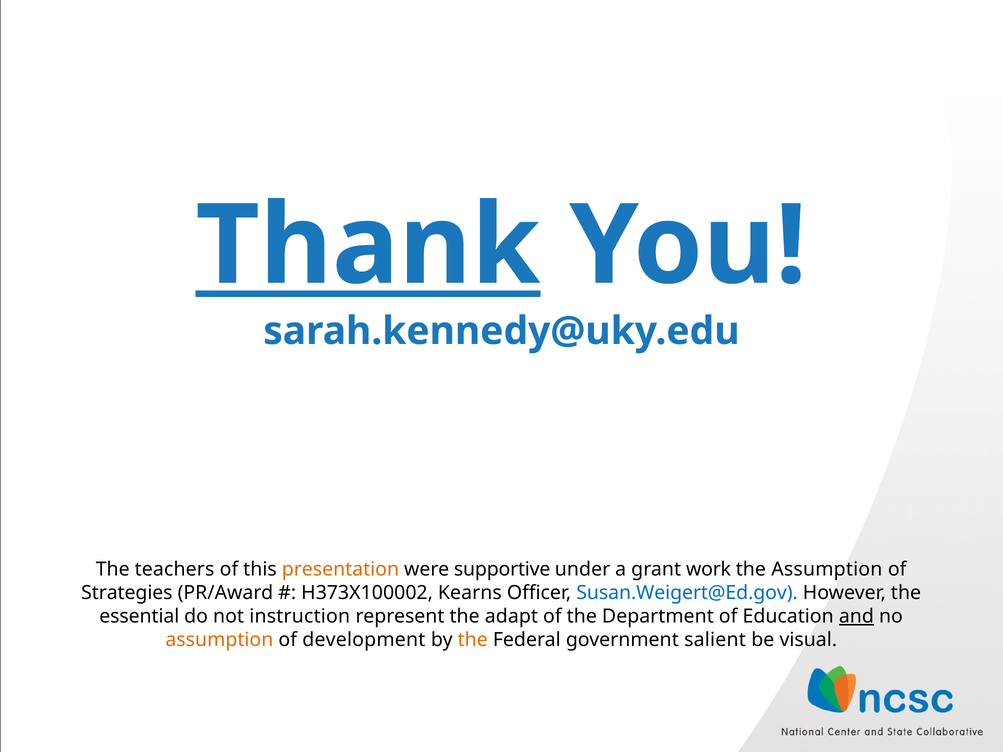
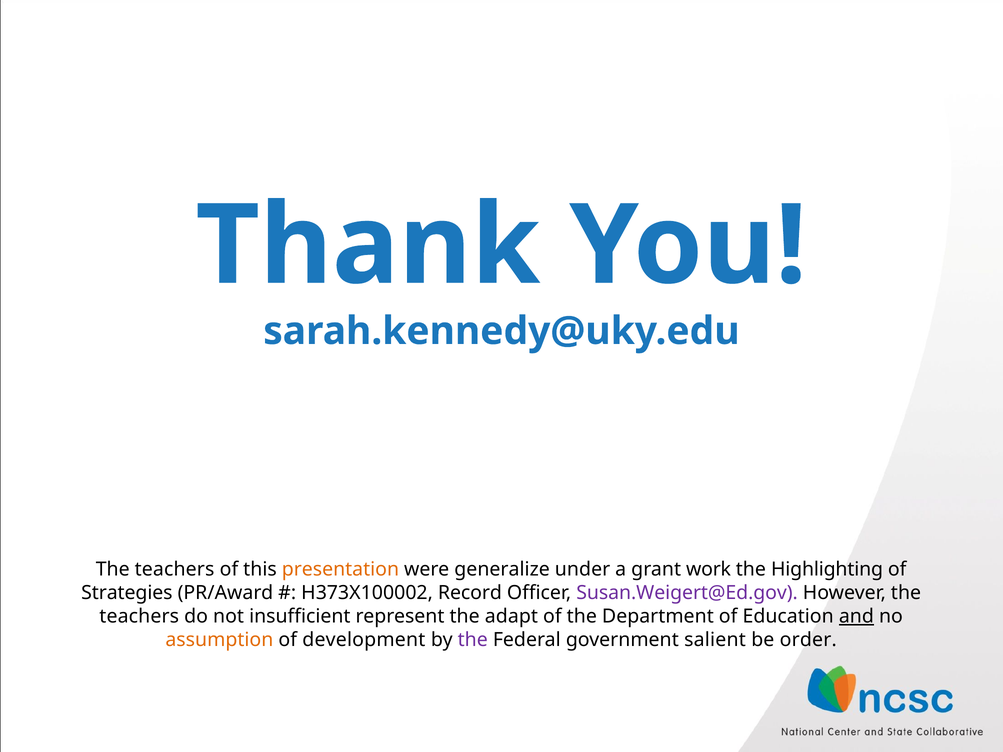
Thank underline: present -> none
supportive: supportive -> generalize
the Assumption: Assumption -> Highlighting
Kearns: Kearns -> Record
Susan.Weigert@Ed.gov colour: blue -> purple
essential at (139, 617): essential -> teachers
instruction: instruction -> insufficient
the at (473, 640) colour: orange -> purple
visual: visual -> order
